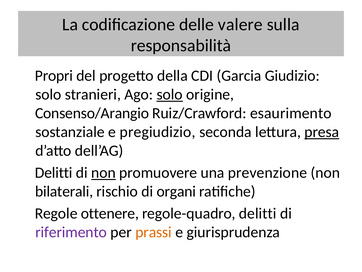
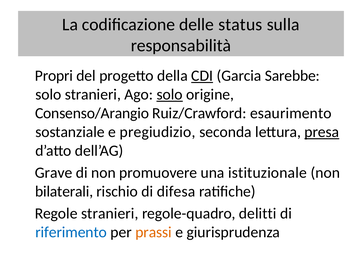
valere: valere -> status
CDI underline: none -> present
Giudizio: Giudizio -> Sarebbe
Delitti at (54, 172): Delitti -> Grave
non at (103, 172) underline: present -> none
prevenzione: prevenzione -> istituzionale
organi: organi -> difesa
Regole ottenere: ottenere -> stranieri
riferimento colour: purple -> blue
